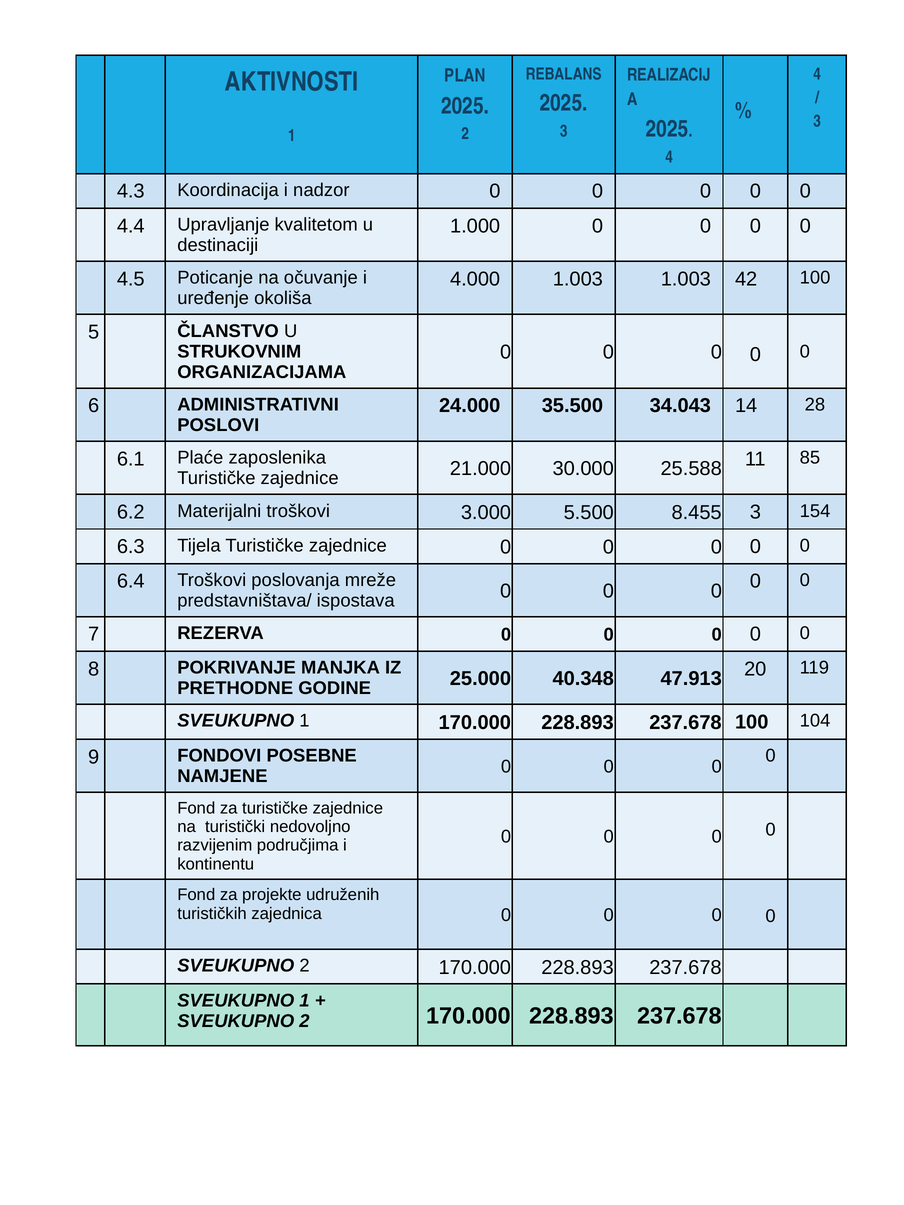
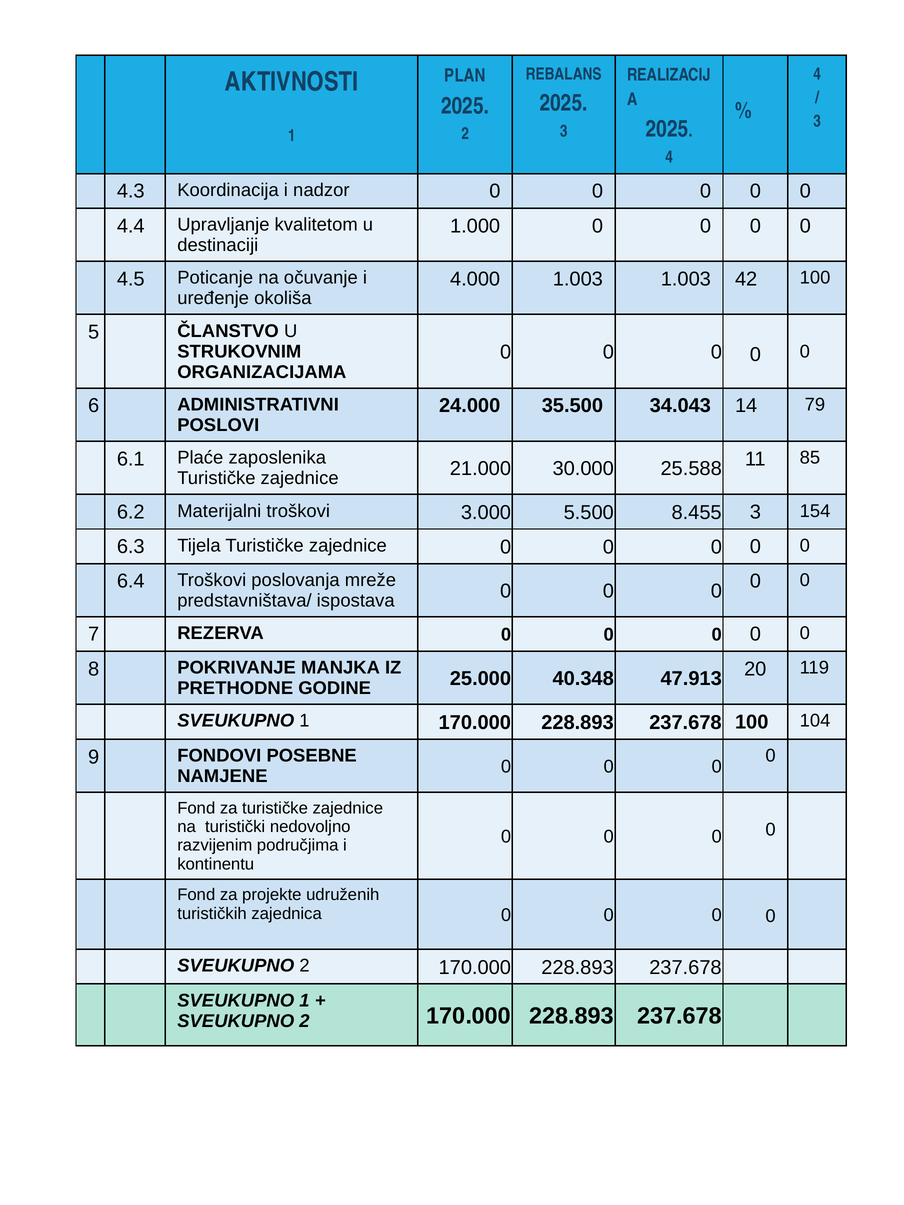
28: 28 -> 79
